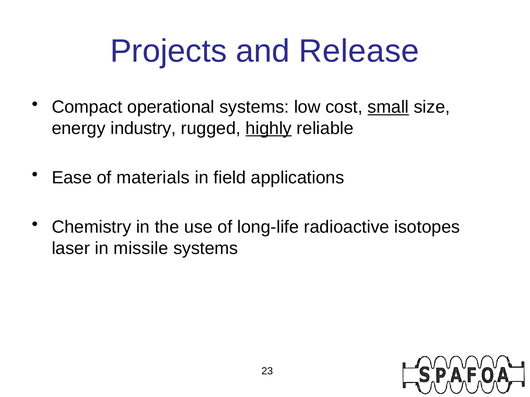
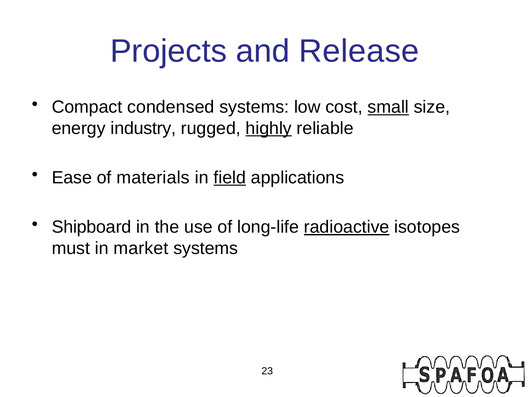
operational: operational -> condensed
field underline: none -> present
Chemistry: Chemistry -> Shipboard
radioactive underline: none -> present
laser: laser -> must
missile: missile -> market
